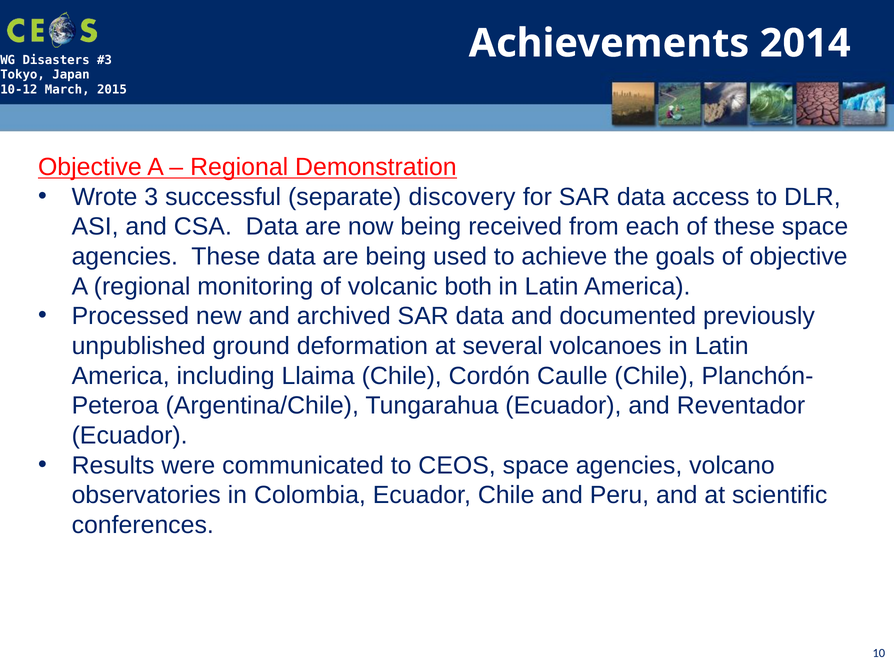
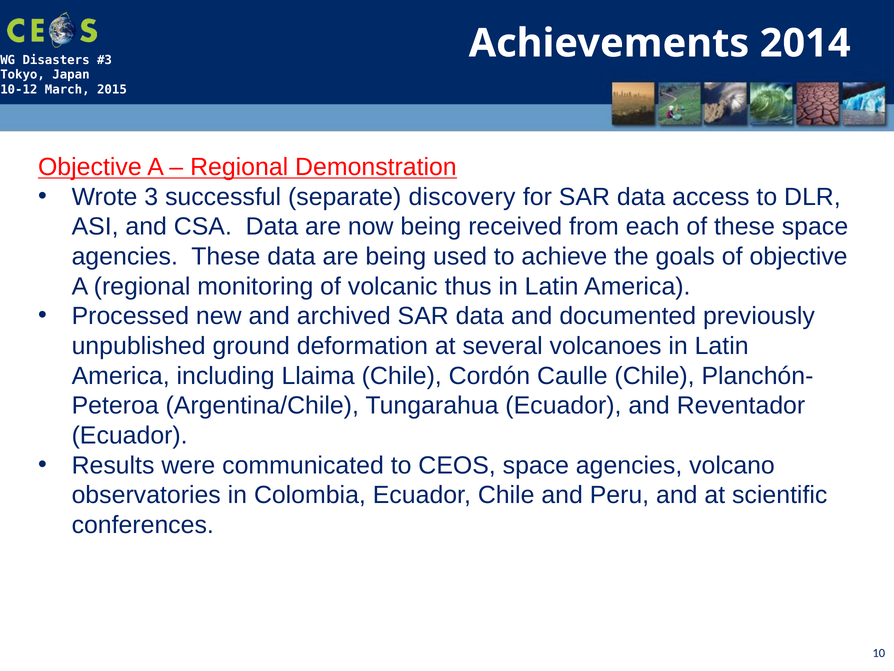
both: both -> thus
